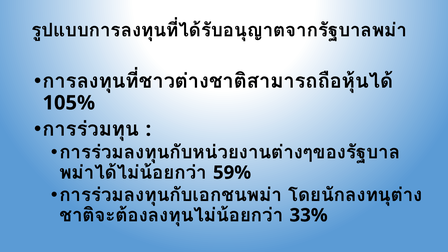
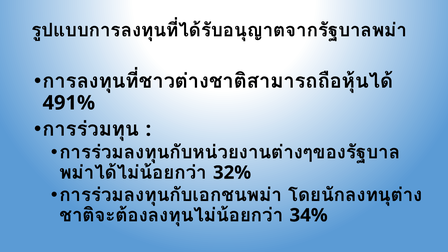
105%: 105% -> 491%
59%: 59% -> 32%
33%: 33% -> 34%
